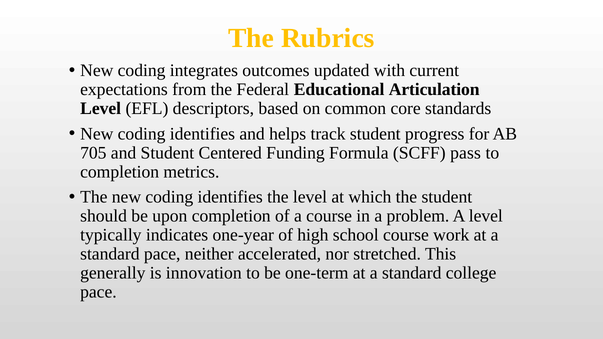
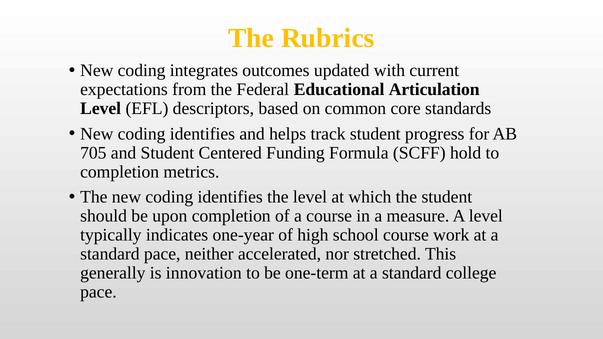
pass: pass -> hold
problem: problem -> measure
